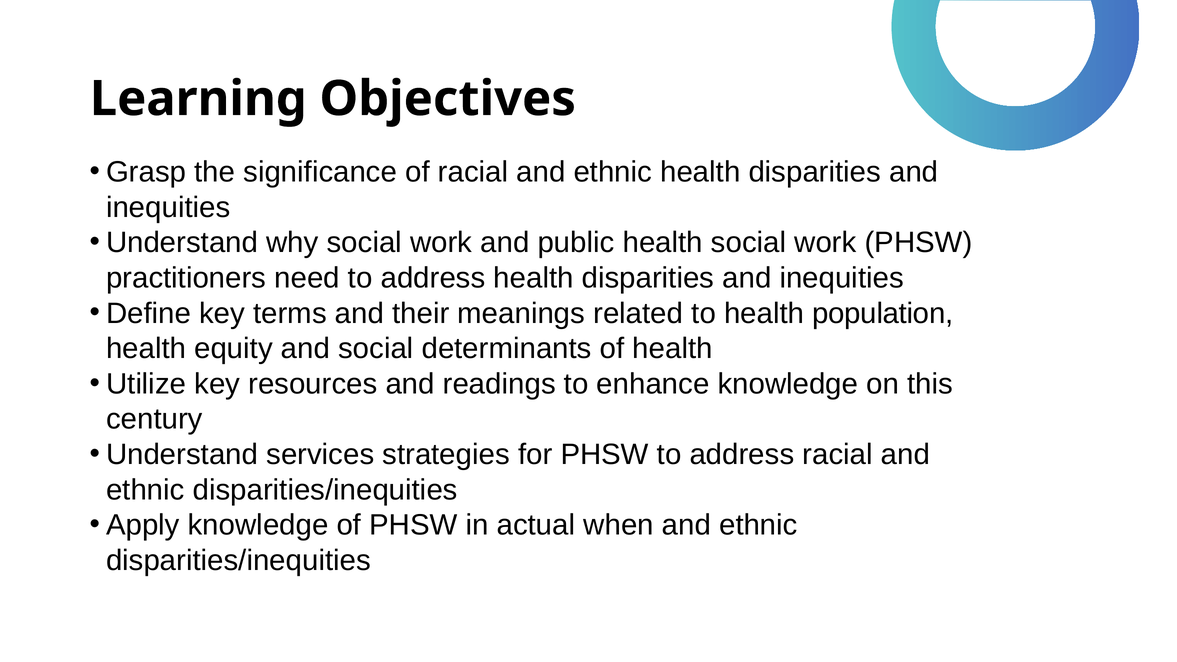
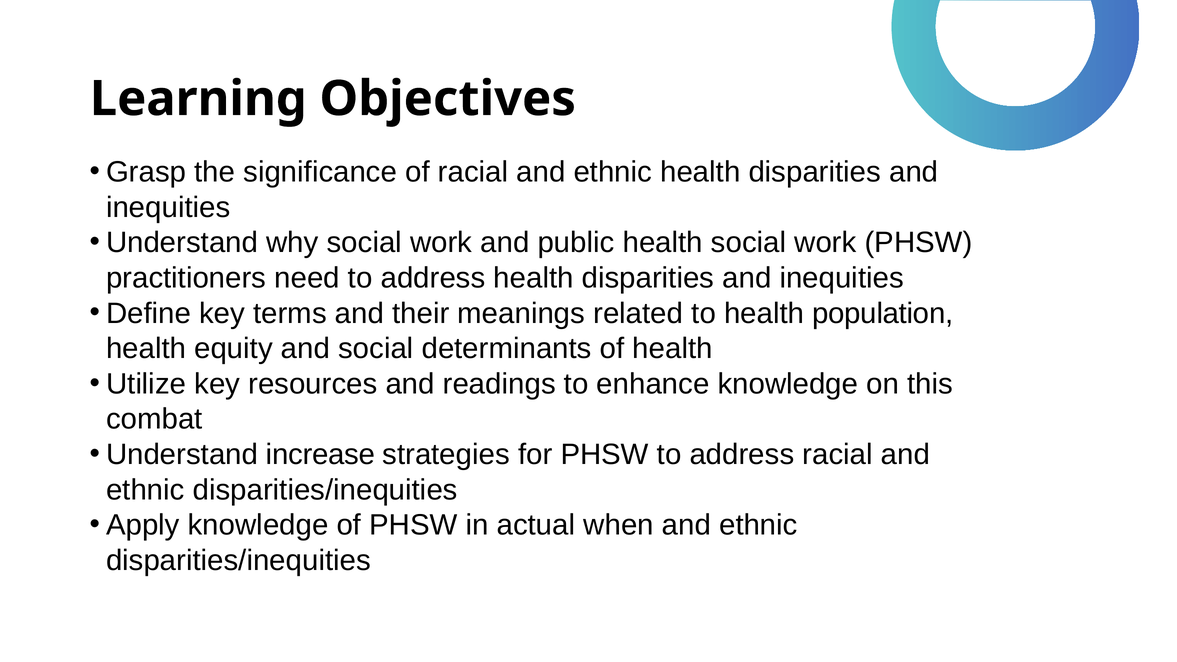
century: century -> combat
services: services -> increase
